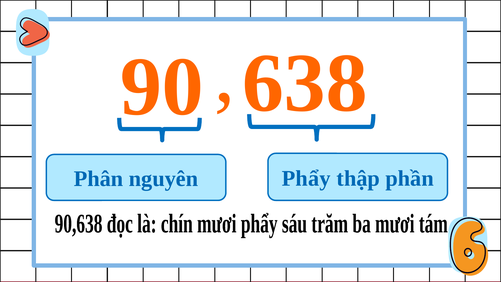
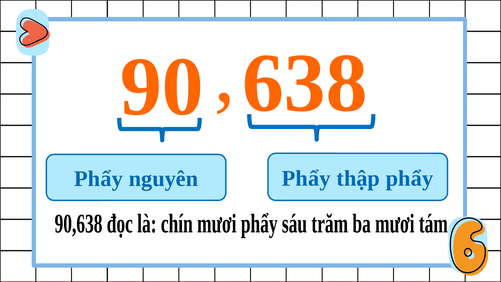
Phân at (99, 179): Phân -> Phẩy
thập phần: phần -> phẩy
